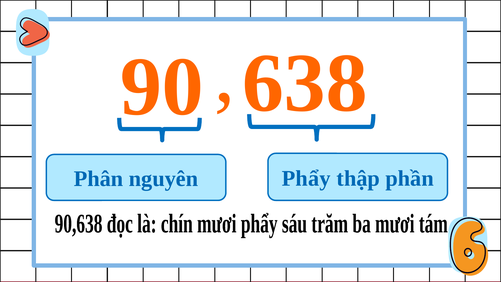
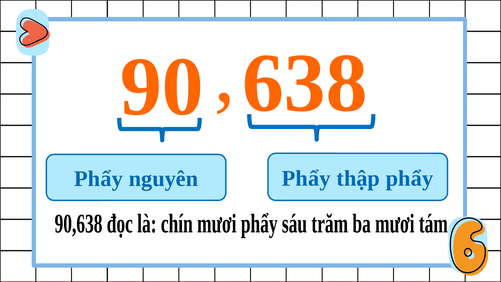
Phân at (99, 179): Phân -> Phẩy
thập phần: phần -> phẩy
